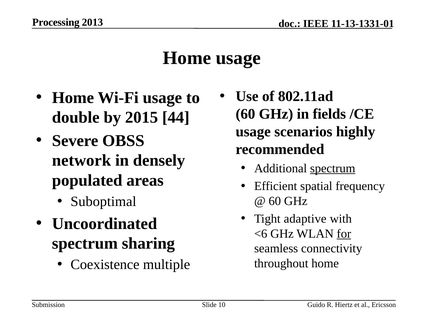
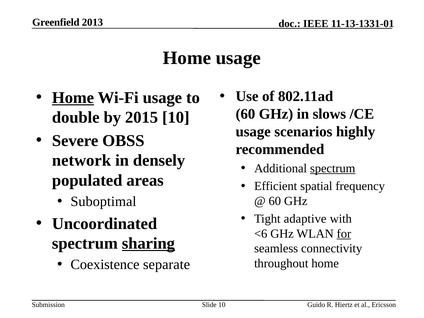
Processing: Processing -> Greenfield
Home at (73, 98) underline: none -> present
fields: fields -> slows
2015 44: 44 -> 10
sharing underline: none -> present
multiple: multiple -> separate
